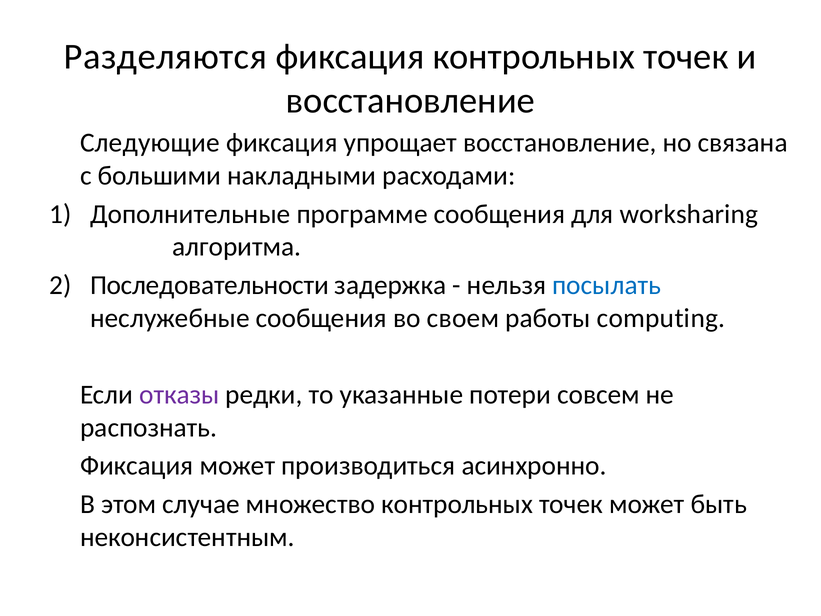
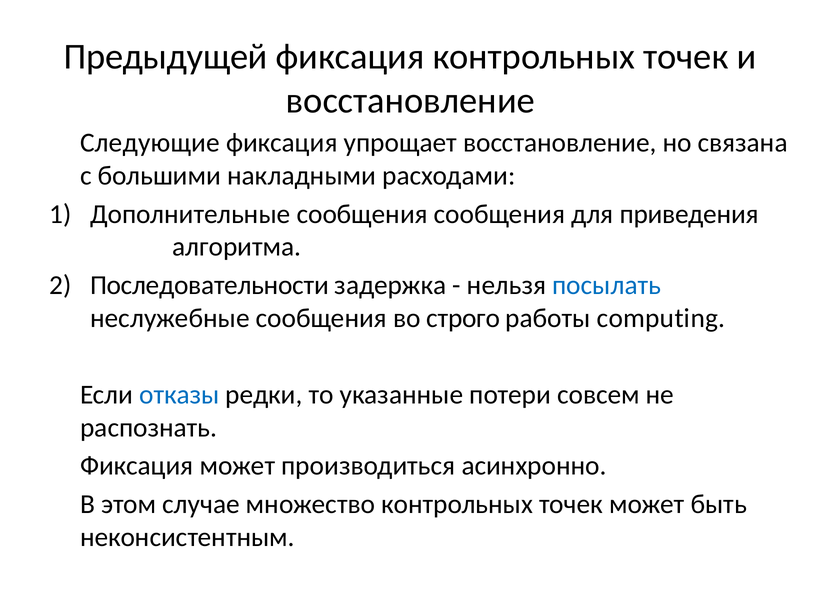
Разделяются: Разделяются -> Предыдущей
Дополнительные программе: программе -> сообщения
worksharing: worksharing -> приведения
своем: своем -> строго
отказы colour: purple -> blue
